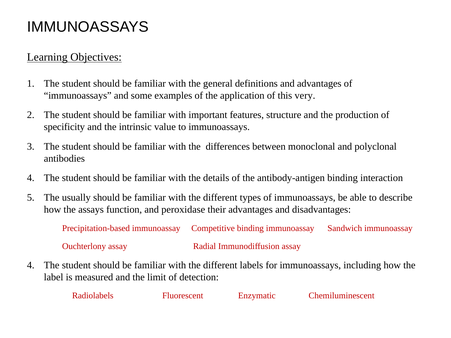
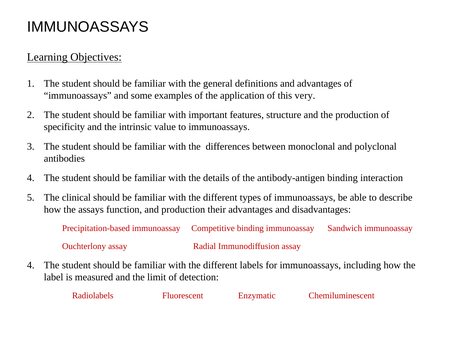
usually: usually -> clinical
and peroxidase: peroxidase -> production
